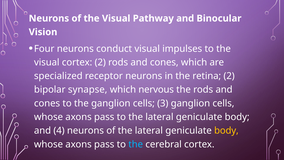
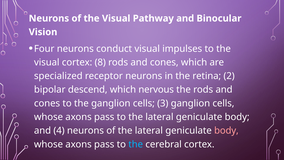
cortex 2: 2 -> 8
synapse: synapse -> descend
body at (226, 130) colour: yellow -> pink
